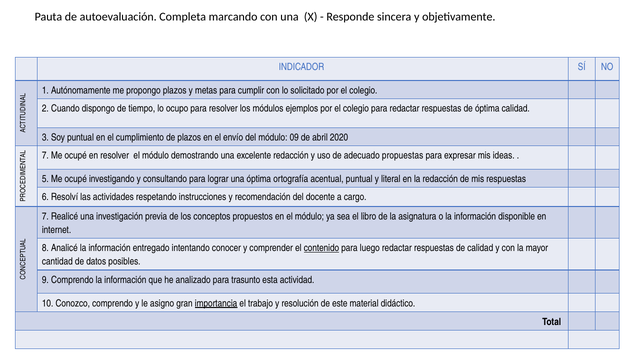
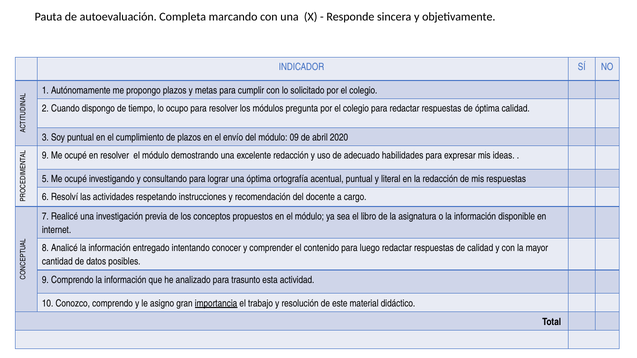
ejemplos: ejemplos -> pregunta
7 at (45, 156): 7 -> 9
propuestas: propuestas -> habilidades
contenido underline: present -> none
